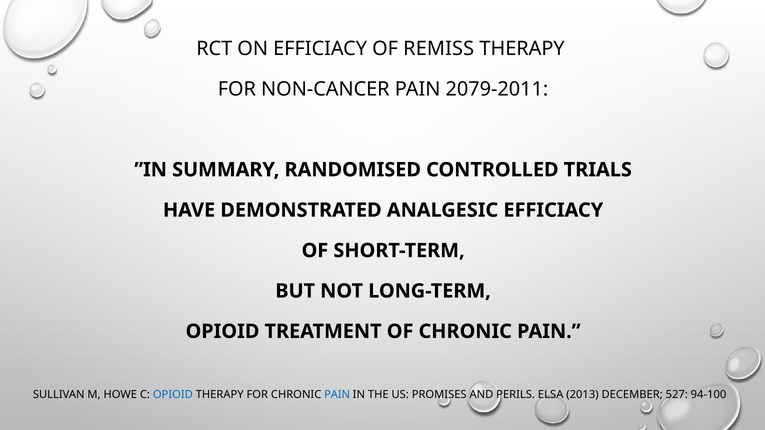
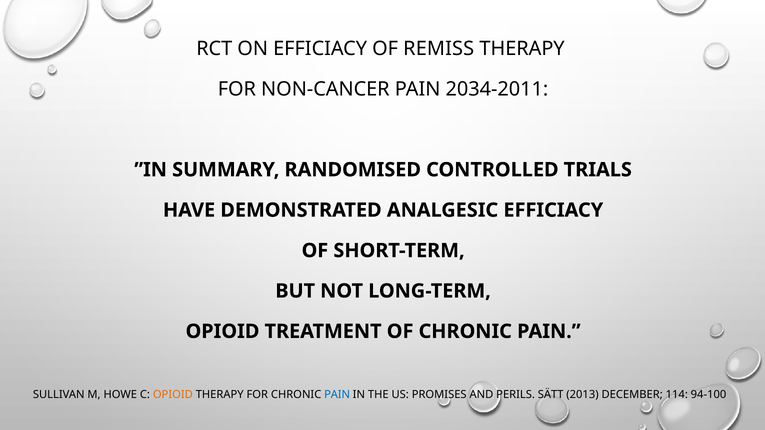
2079-2011: 2079-2011 -> 2034-2011
OPIOID at (173, 395) colour: blue -> orange
ELSA: ELSA -> SÄTT
527: 527 -> 114
